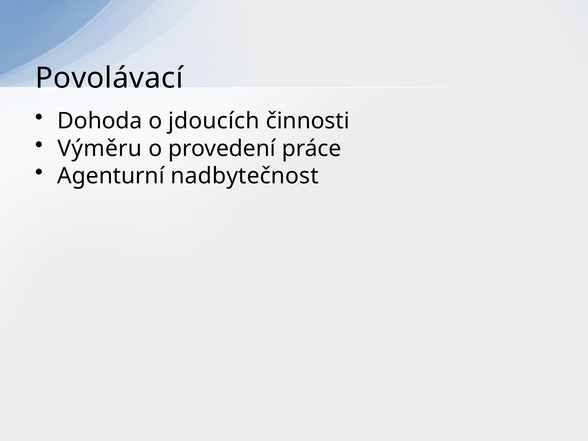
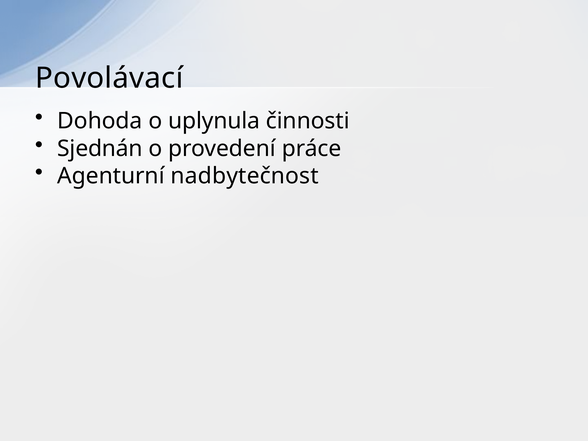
jdoucích: jdoucích -> uplynula
Výměru: Výměru -> Sjednán
